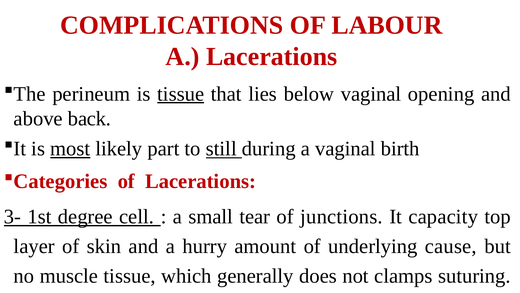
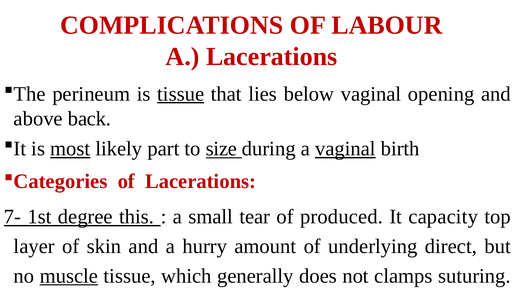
still: still -> size
vaginal at (345, 149) underline: none -> present
3-: 3- -> 7-
cell: cell -> this
junctions: junctions -> produced
cause: cause -> direct
muscle underline: none -> present
